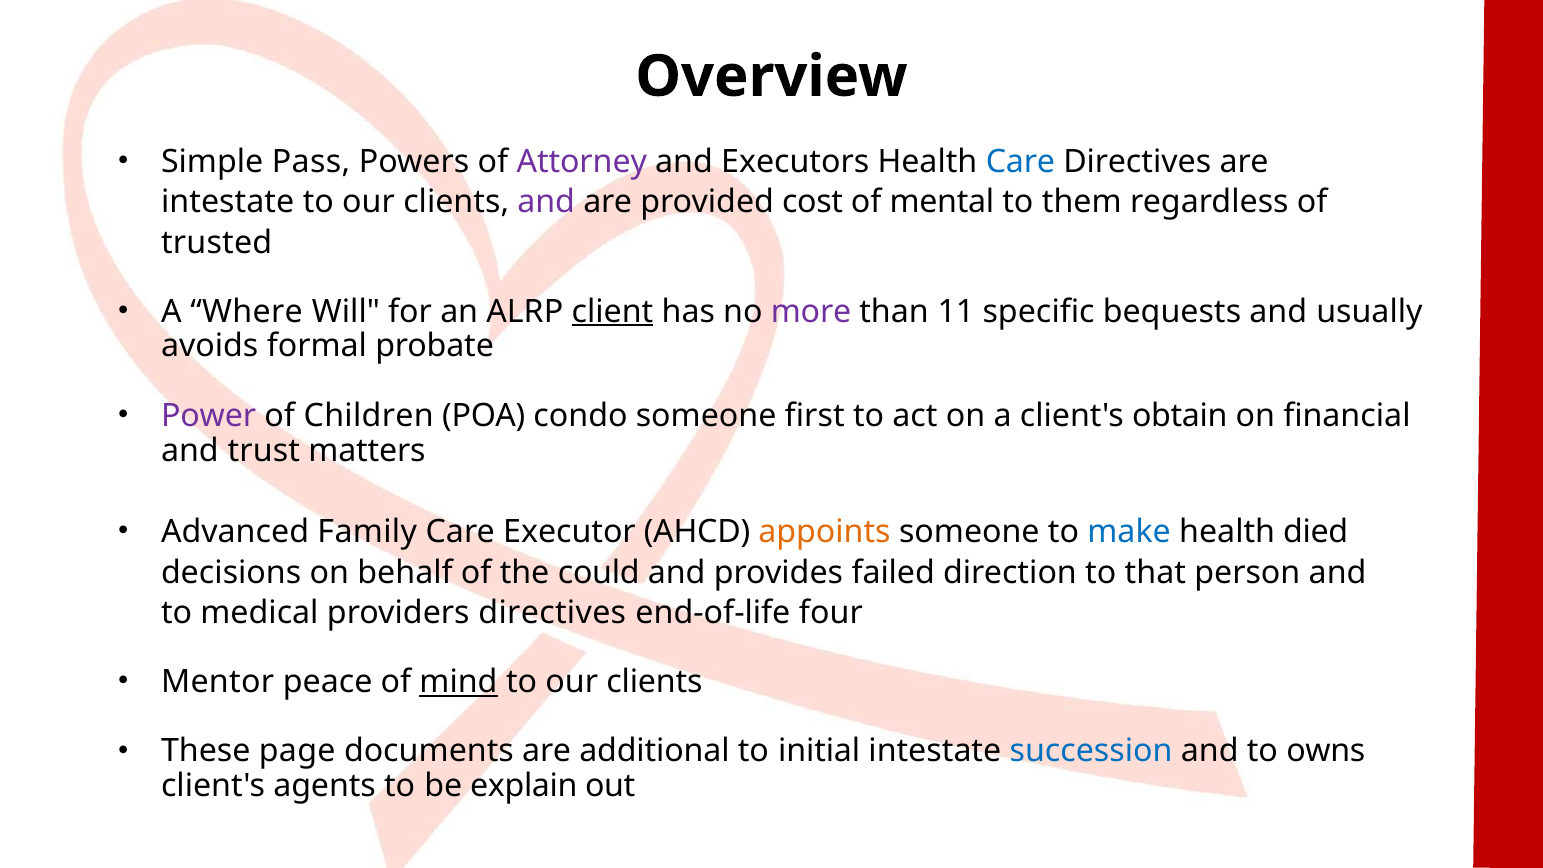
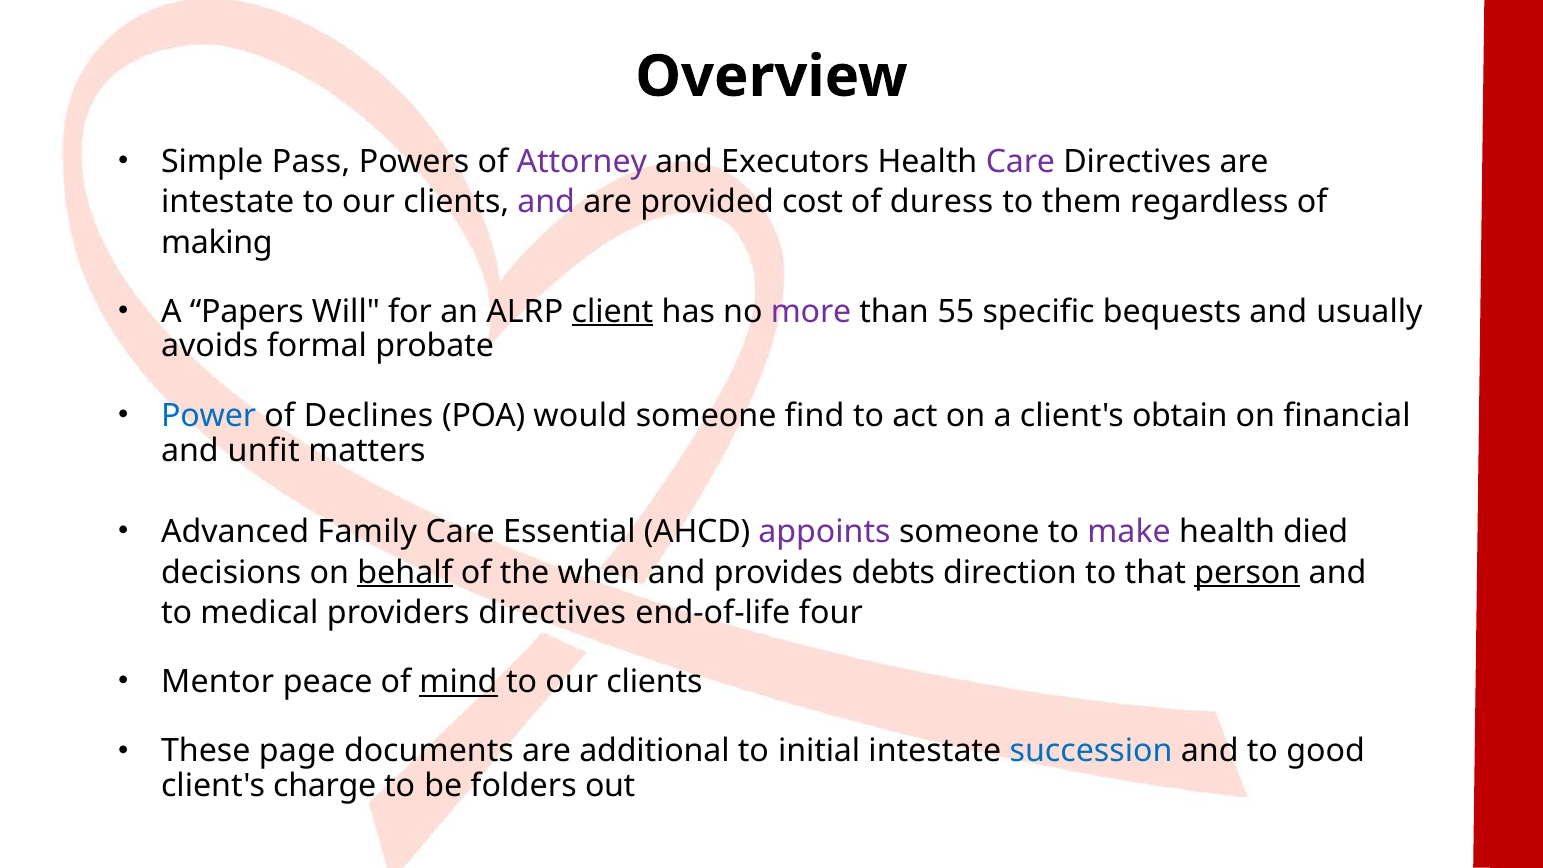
Care at (1020, 162) colour: blue -> purple
mental: mental -> duress
trusted: trusted -> making
Where: Where -> Papers
11: 11 -> 55
Power colour: purple -> blue
Children: Children -> Declines
condo: condo -> would
first: first -> find
trust: trust -> unfit
Executor: Executor -> Essential
appoints colour: orange -> purple
make colour: blue -> purple
behalf underline: none -> present
could: could -> when
failed: failed -> debts
person underline: none -> present
owns: owns -> good
agents: agents -> charge
explain: explain -> folders
